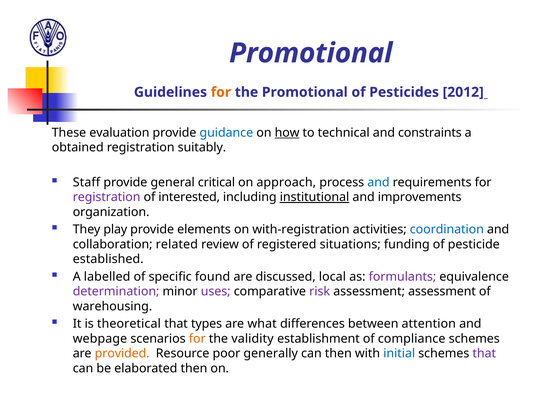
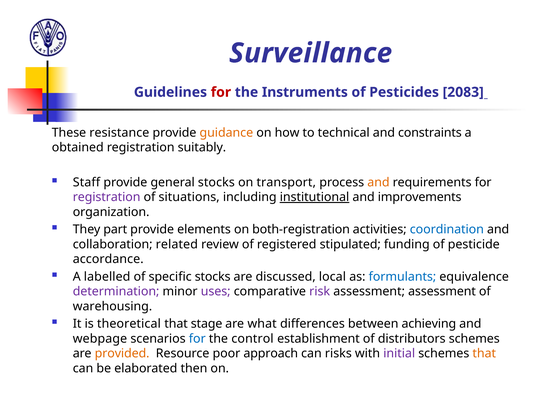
Promotional at (311, 53): Promotional -> Surveillance
for at (221, 92) colour: orange -> red
the Promotional: Promotional -> Instruments
2012: 2012 -> 2083
evaluation: evaluation -> resistance
guidance colour: blue -> orange
how underline: present -> none
general critical: critical -> stocks
approach: approach -> transport
and at (378, 182) colour: blue -> orange
interested: interested -> situations
play: play -> part
with-registration: with-registration -> both-registration
situations: situations -> stipulated
established: established -> accordance
specific found: found -> stocks
formulants colour: purple -> blue
types: types -> stage
attention: attention -> achieving
for at (197, 339) colour: orange -> blue
validity: validity -> control
compliance: compliance -> distributors
generally: generally -> approach
can then: then -> risks
initial colour: blue -> purple
that at (484, 354) colour: purple -> orange
